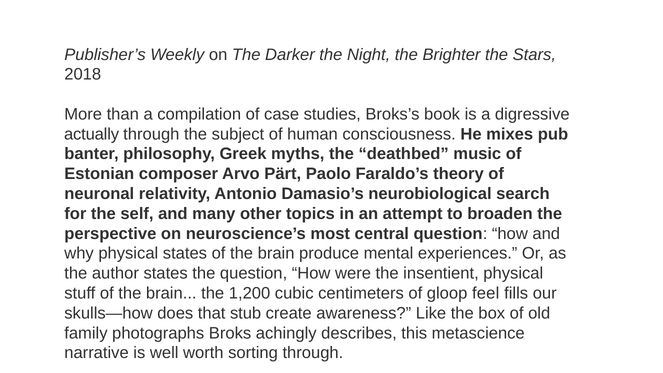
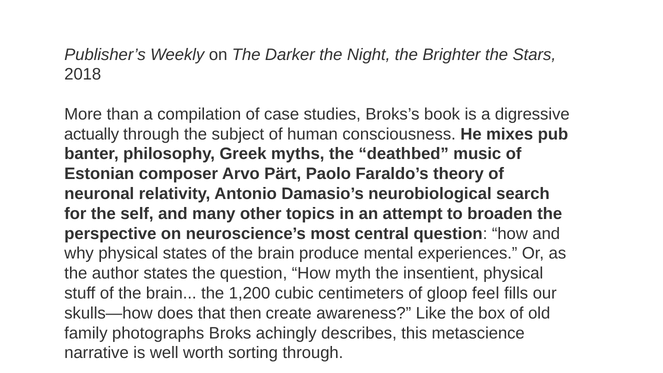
were: were -> myth
stub: stub -> then
